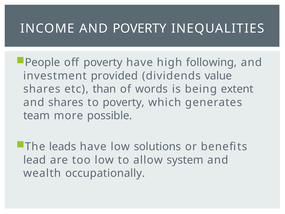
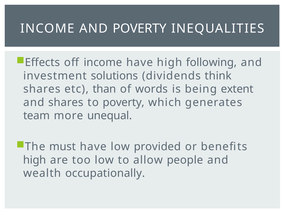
People: People -> Effects
off poverty: poverty -> income
provided: provided -> solutions
value: value -> think
possible: possible -> unequal
leads: leads -> must
solutions: solutions -> provided
lead at (35, 160): lead -> high
system: system -> people
